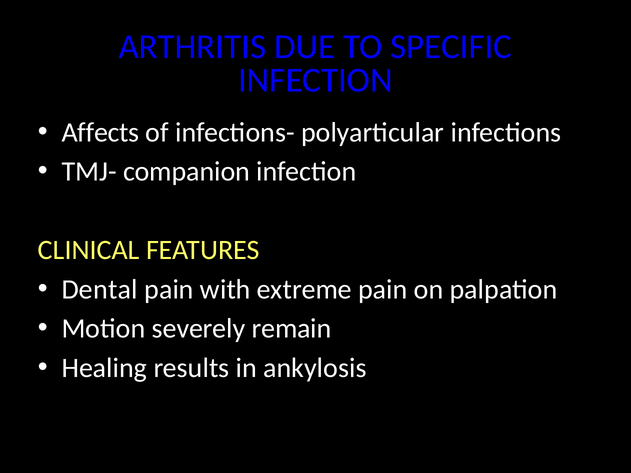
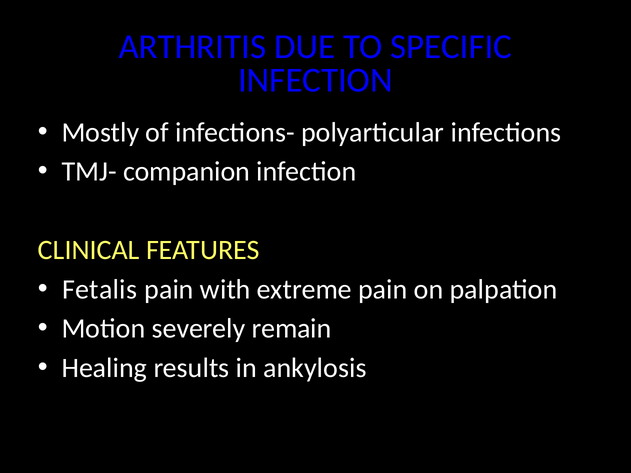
Affects: Affects -> Mostly
Dental: Dental -> Fetalis
